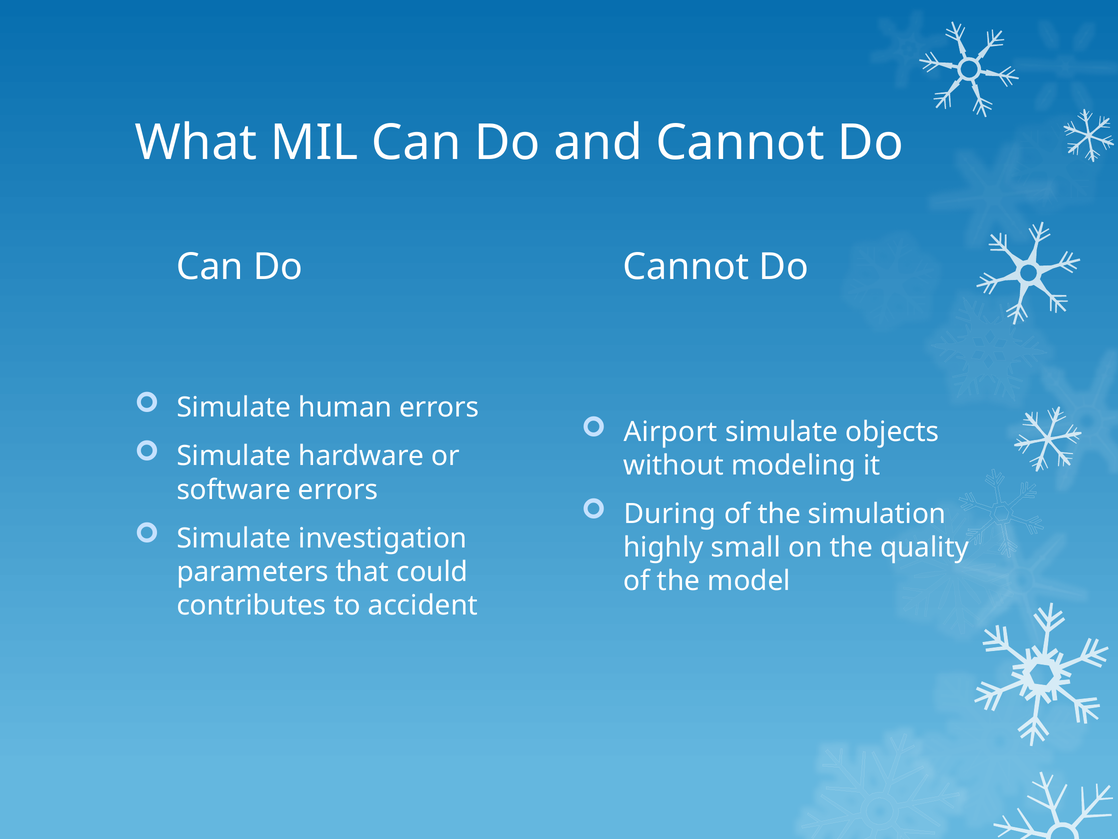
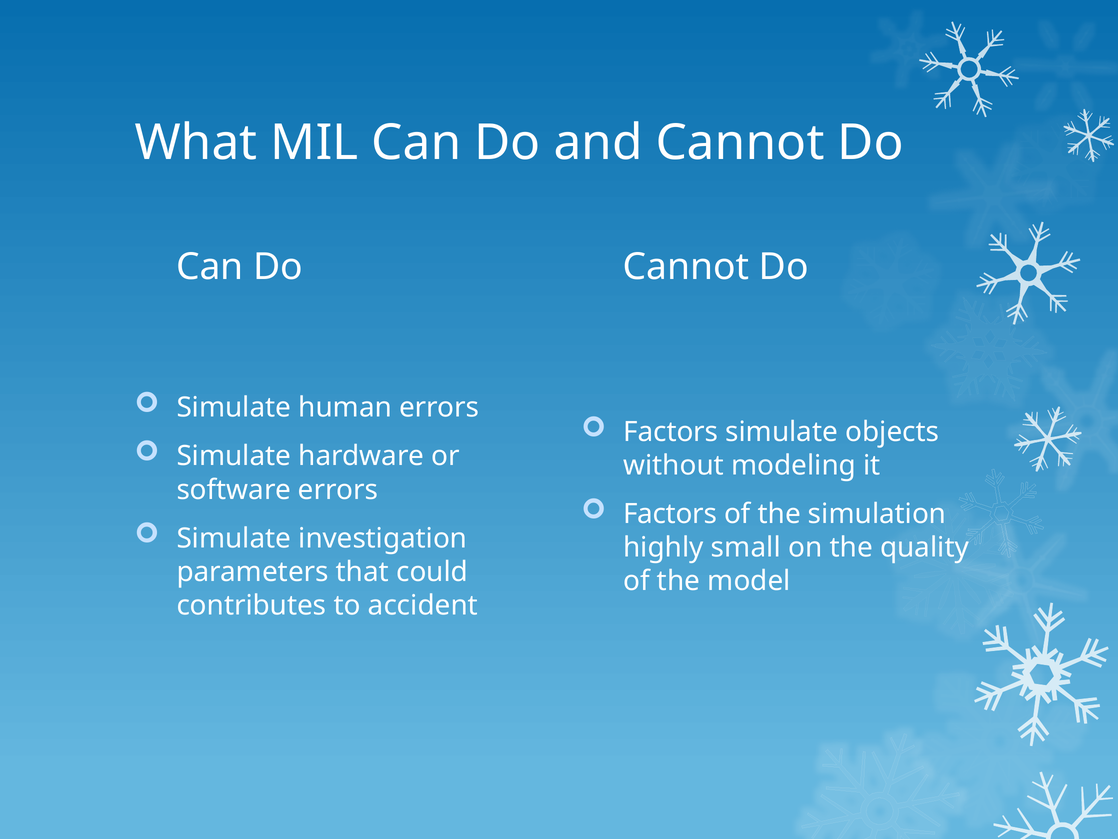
Airport at (671, 432): Airport -> Factors
During at (670, 514): During -> Factors
